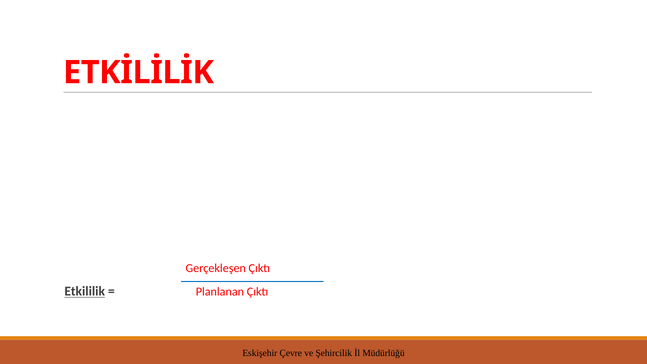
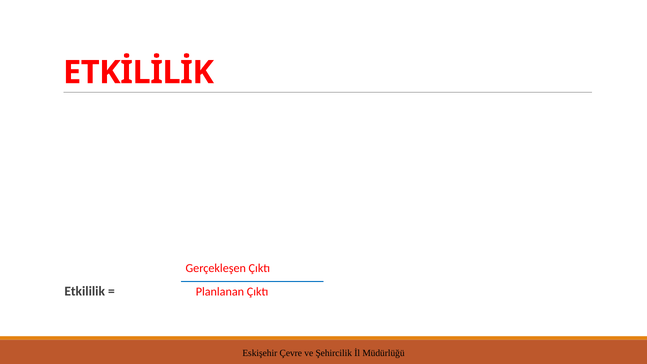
Etkililik underline: present -> none
